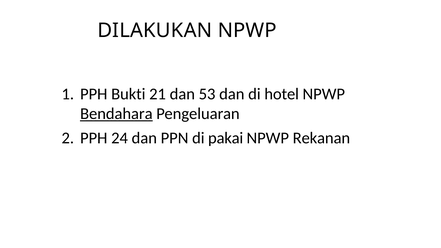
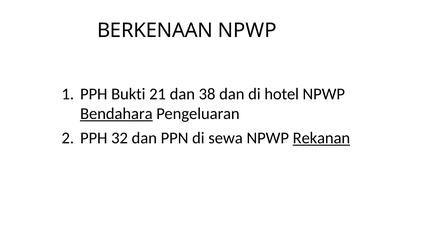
DILAKUKAN: DILAKUKAN -> BERKENAAN
53: 53 -> 38
24: 24 -> 32
pakai: pakai -> sewa
Rekanan underline: none -> present
